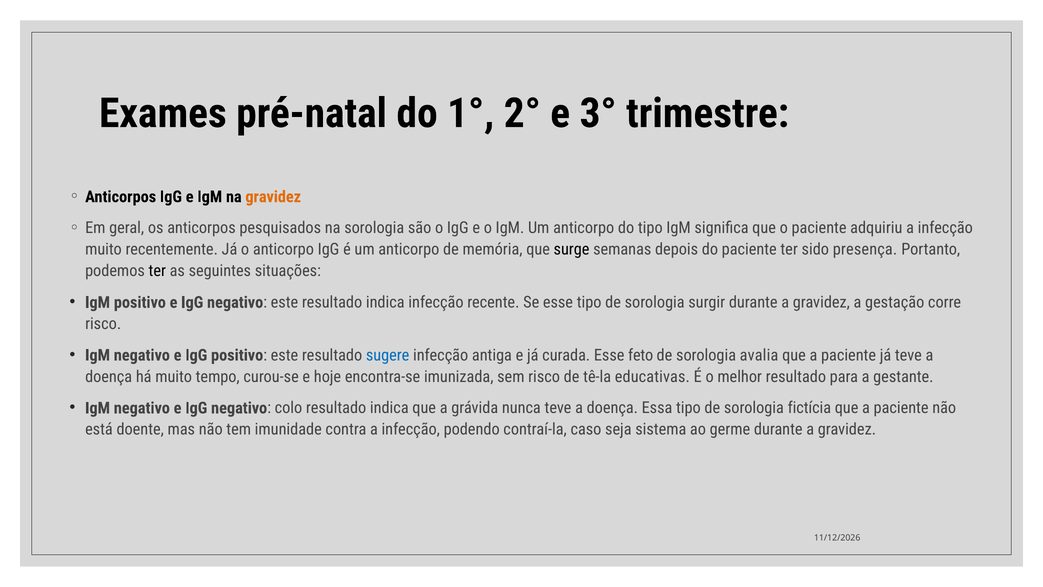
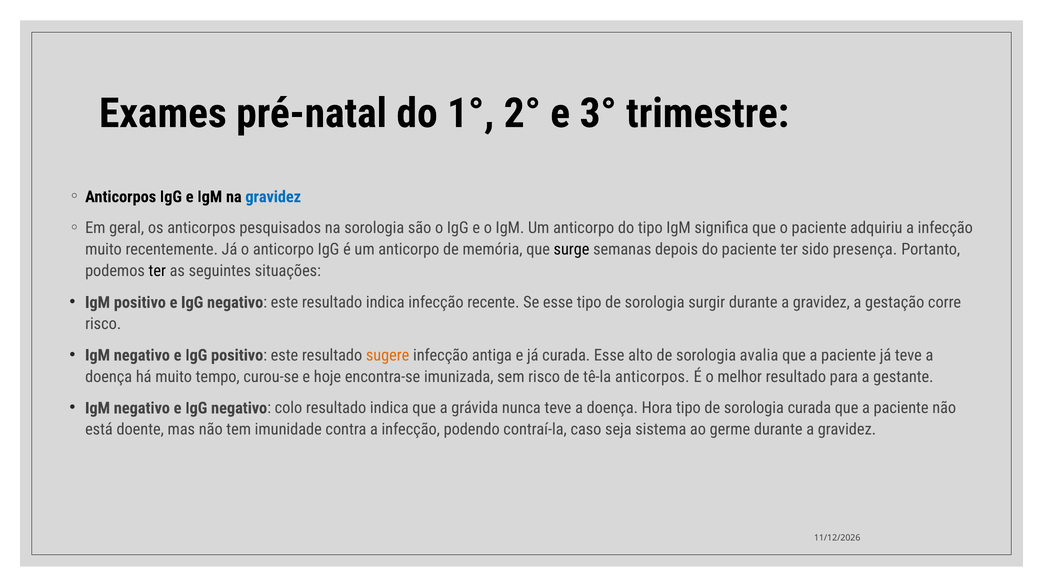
gravidez at (273, 197) colour: orange -> blue
sugere colour: blue -> orange
feto: feto -> alto
tê-la educativas: educativas -> anticorpos
Essa: Essa -> Hora
sorologia fictícia: fictícia -> curada
